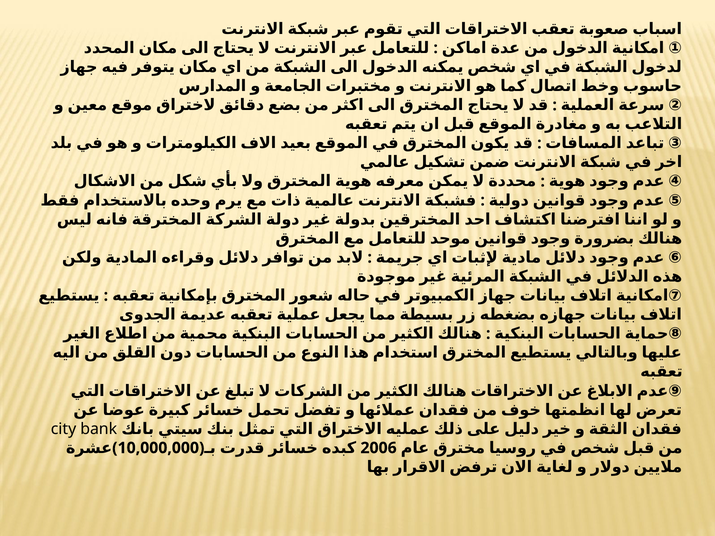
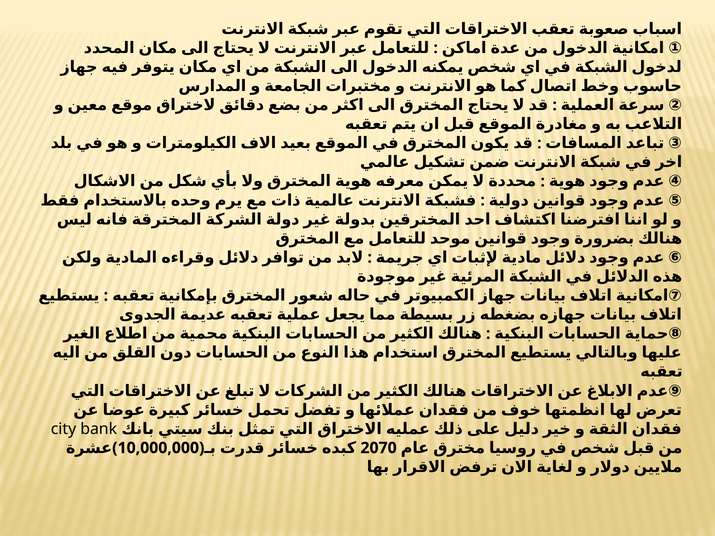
2006: 2006 -> 2070
